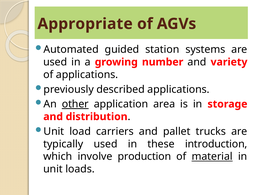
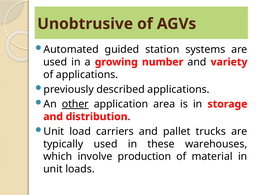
Appropriate: Appropriate -> Unobtrusive
introduction: introduction -> warehouses
material underline: present -> none
